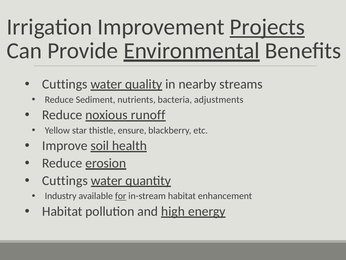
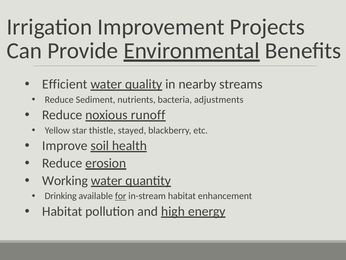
Projects underline: present -> none
Cuttings at (65, 84): Cuttings -> Efficient
ensure: ensure -> stayed
Cuttings at (65, 180): Cuttings -> Working
Industry: Industry -> Drinking
